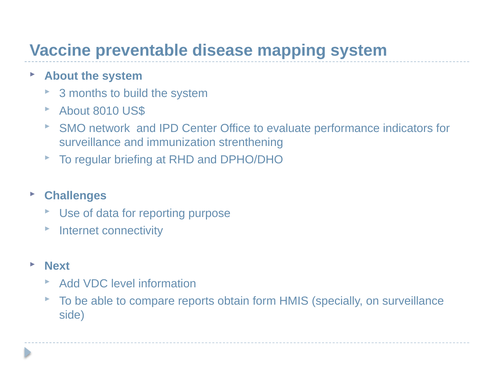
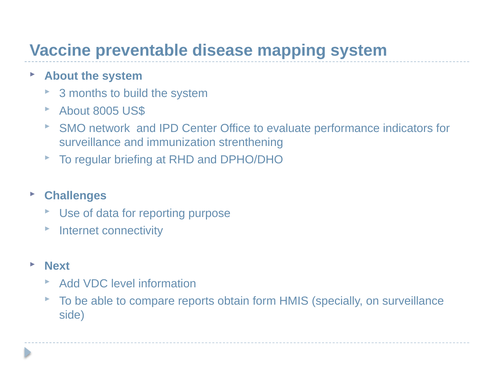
8010: 8010 -> 8005
